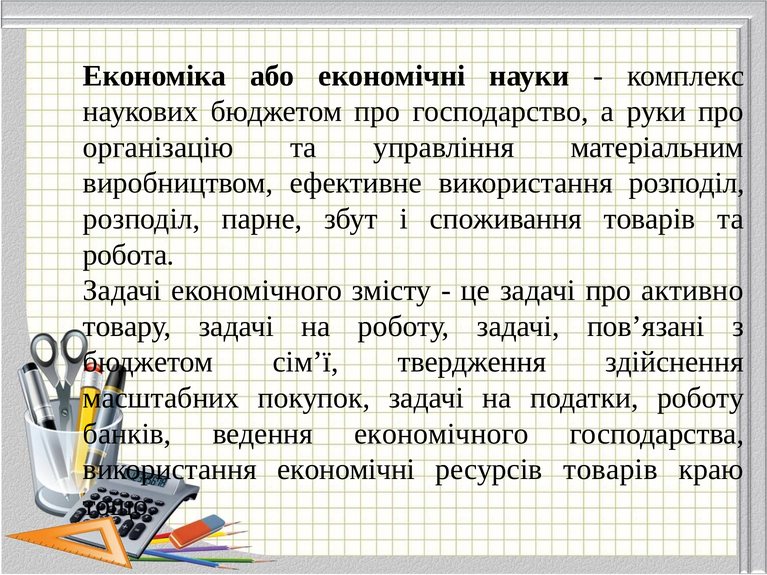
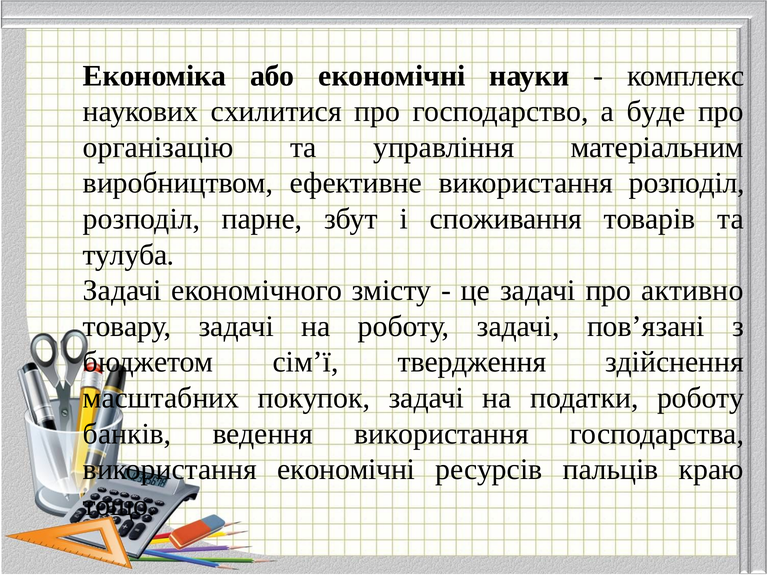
наукових бюджетом: бюджетом -> схилитися
руки: руки -> буде
робота: робота -> тулуба
ведення економічного: економічного -> використання
ресурсів товарів: товарів -> пальців
